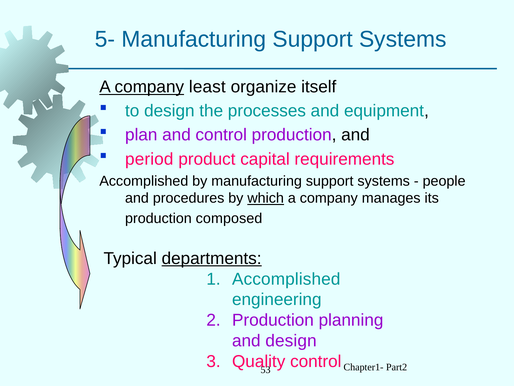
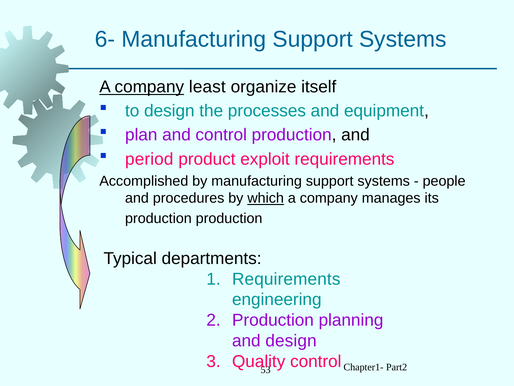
5-: 5- -> 6-
capital: capital -> exploit
production composed: composed -> production
departments underline: present -> none
Accomplished at (286, 279): Accomplished -> Requirements
